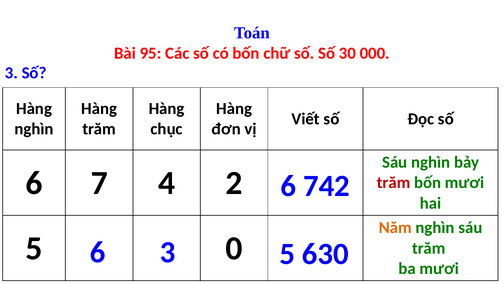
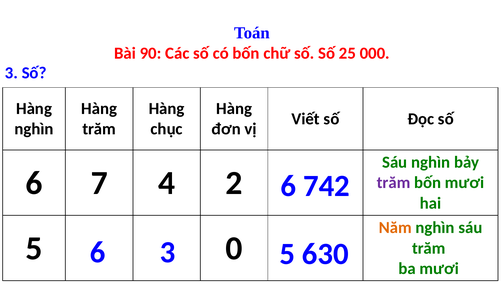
95: 95 -> 90
30: 30 -> 25
trăm at (394, 182) colour: red -> purple
